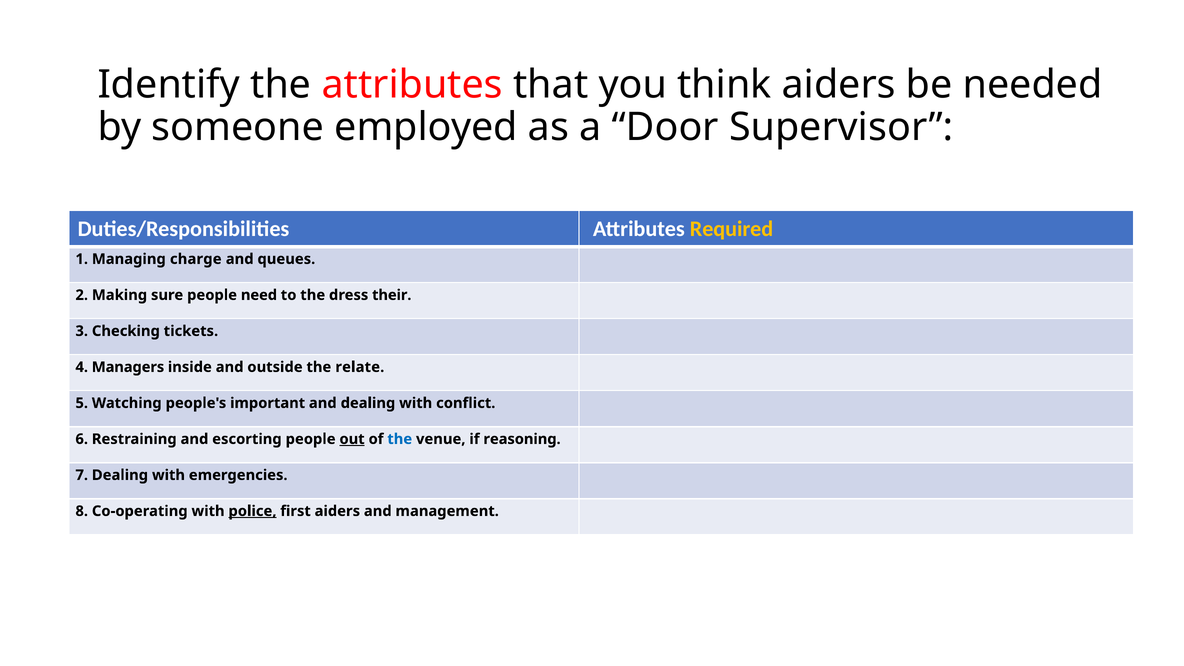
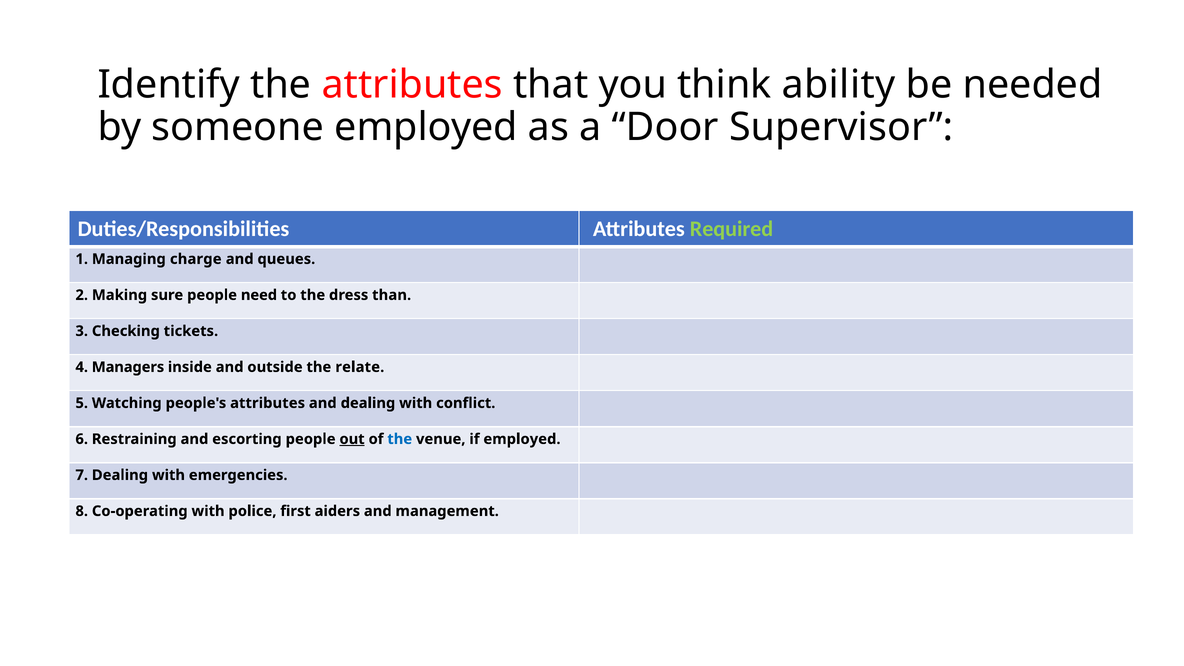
think aiders: aiders -> ability
Required colour: yellow -> light green
their: their -> than
people's important: important -> attributes
if reasoning: reasoning -> employed
police underline: present -> none
